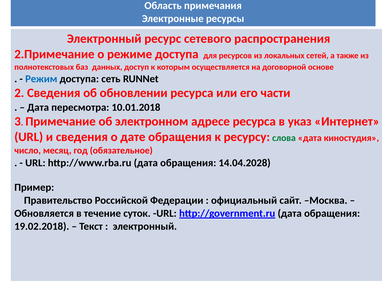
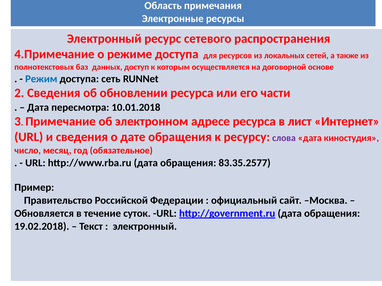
2.Примечание: 2.Примечание -> 4.Примечание
указ: указ -> лист
слова colour: green -> purple
14.04.2028: 14.04.2028 -> 83.35.2577
